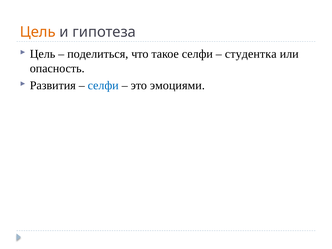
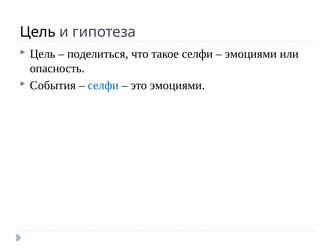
Цель at (38, 32) colour: orange -> black
студентка at (251, 54): студентка -> эмоциями
Развития: Развития -> События
